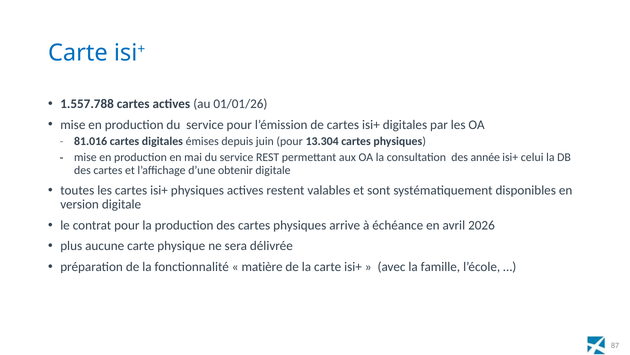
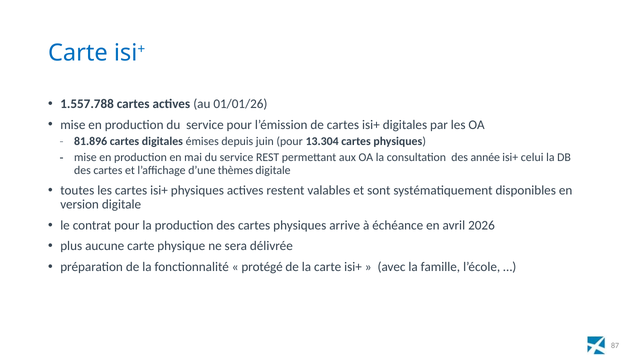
81.016: 81.016 -> 81.896
obtenir: obtenir -> thèmes
matière: matière -> protégé
